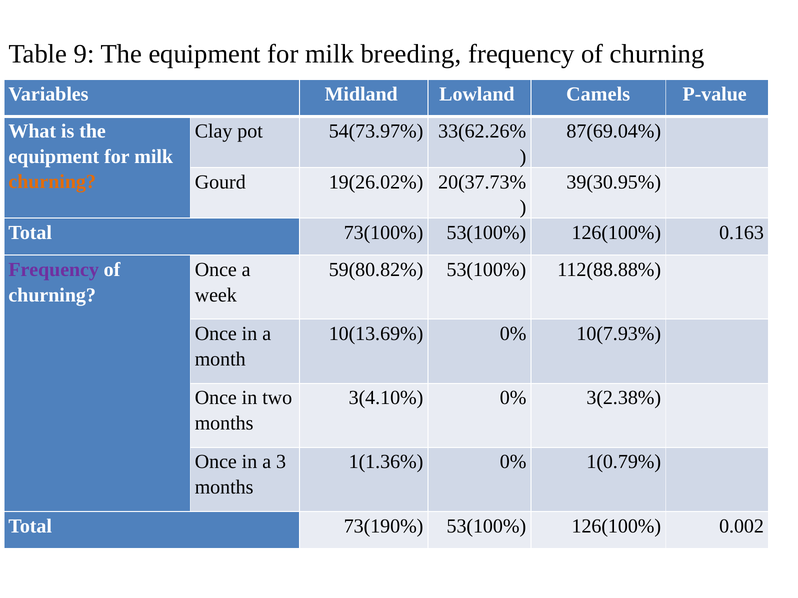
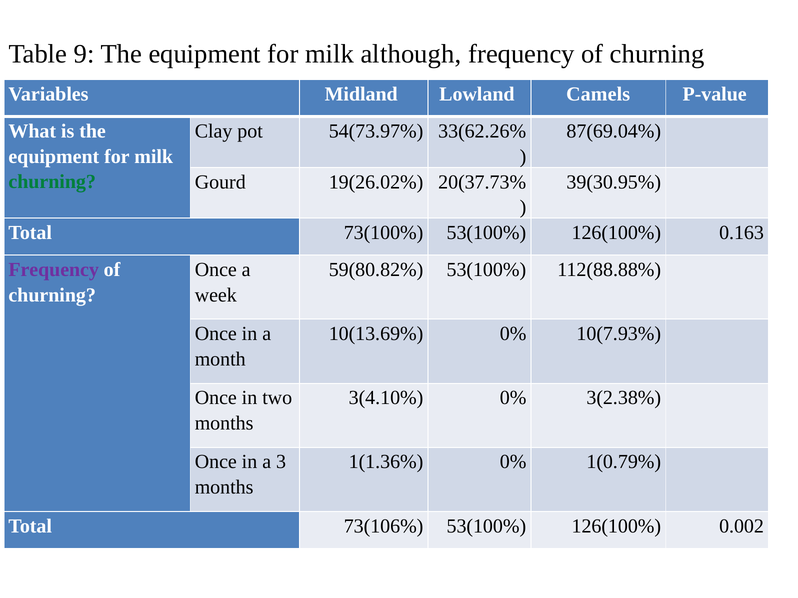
breeding: breeding -> although
churning at (52, 182) colour: orange -> green
73(190%: 73(190% -> 73(106%
